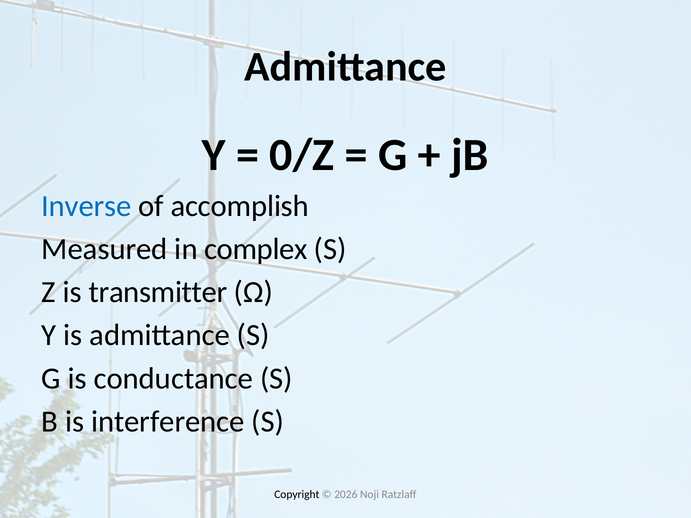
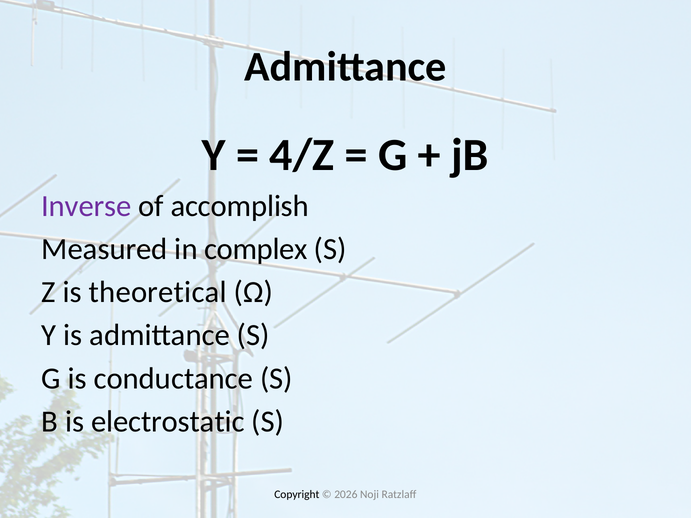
0/Z: 0/Z -> 4/Z
Inverse colour: blue -> purple
transmitter: transmitter -> theoretical
interference: interference -> electrostatic
